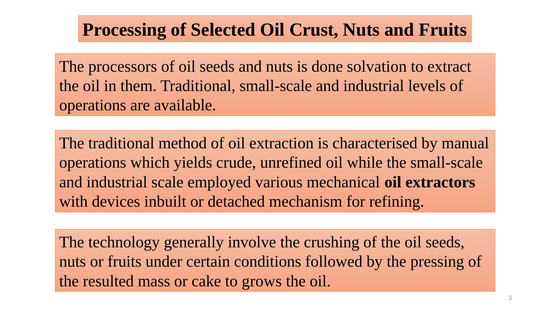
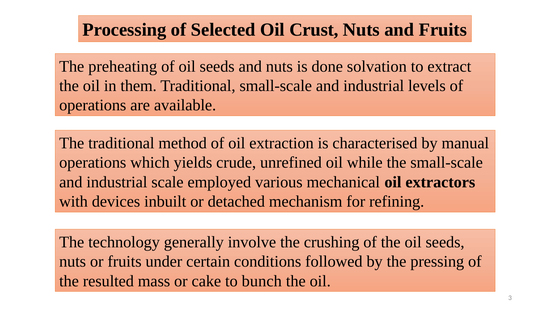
processors: processors -> preheating
grows: grows -> bunch
